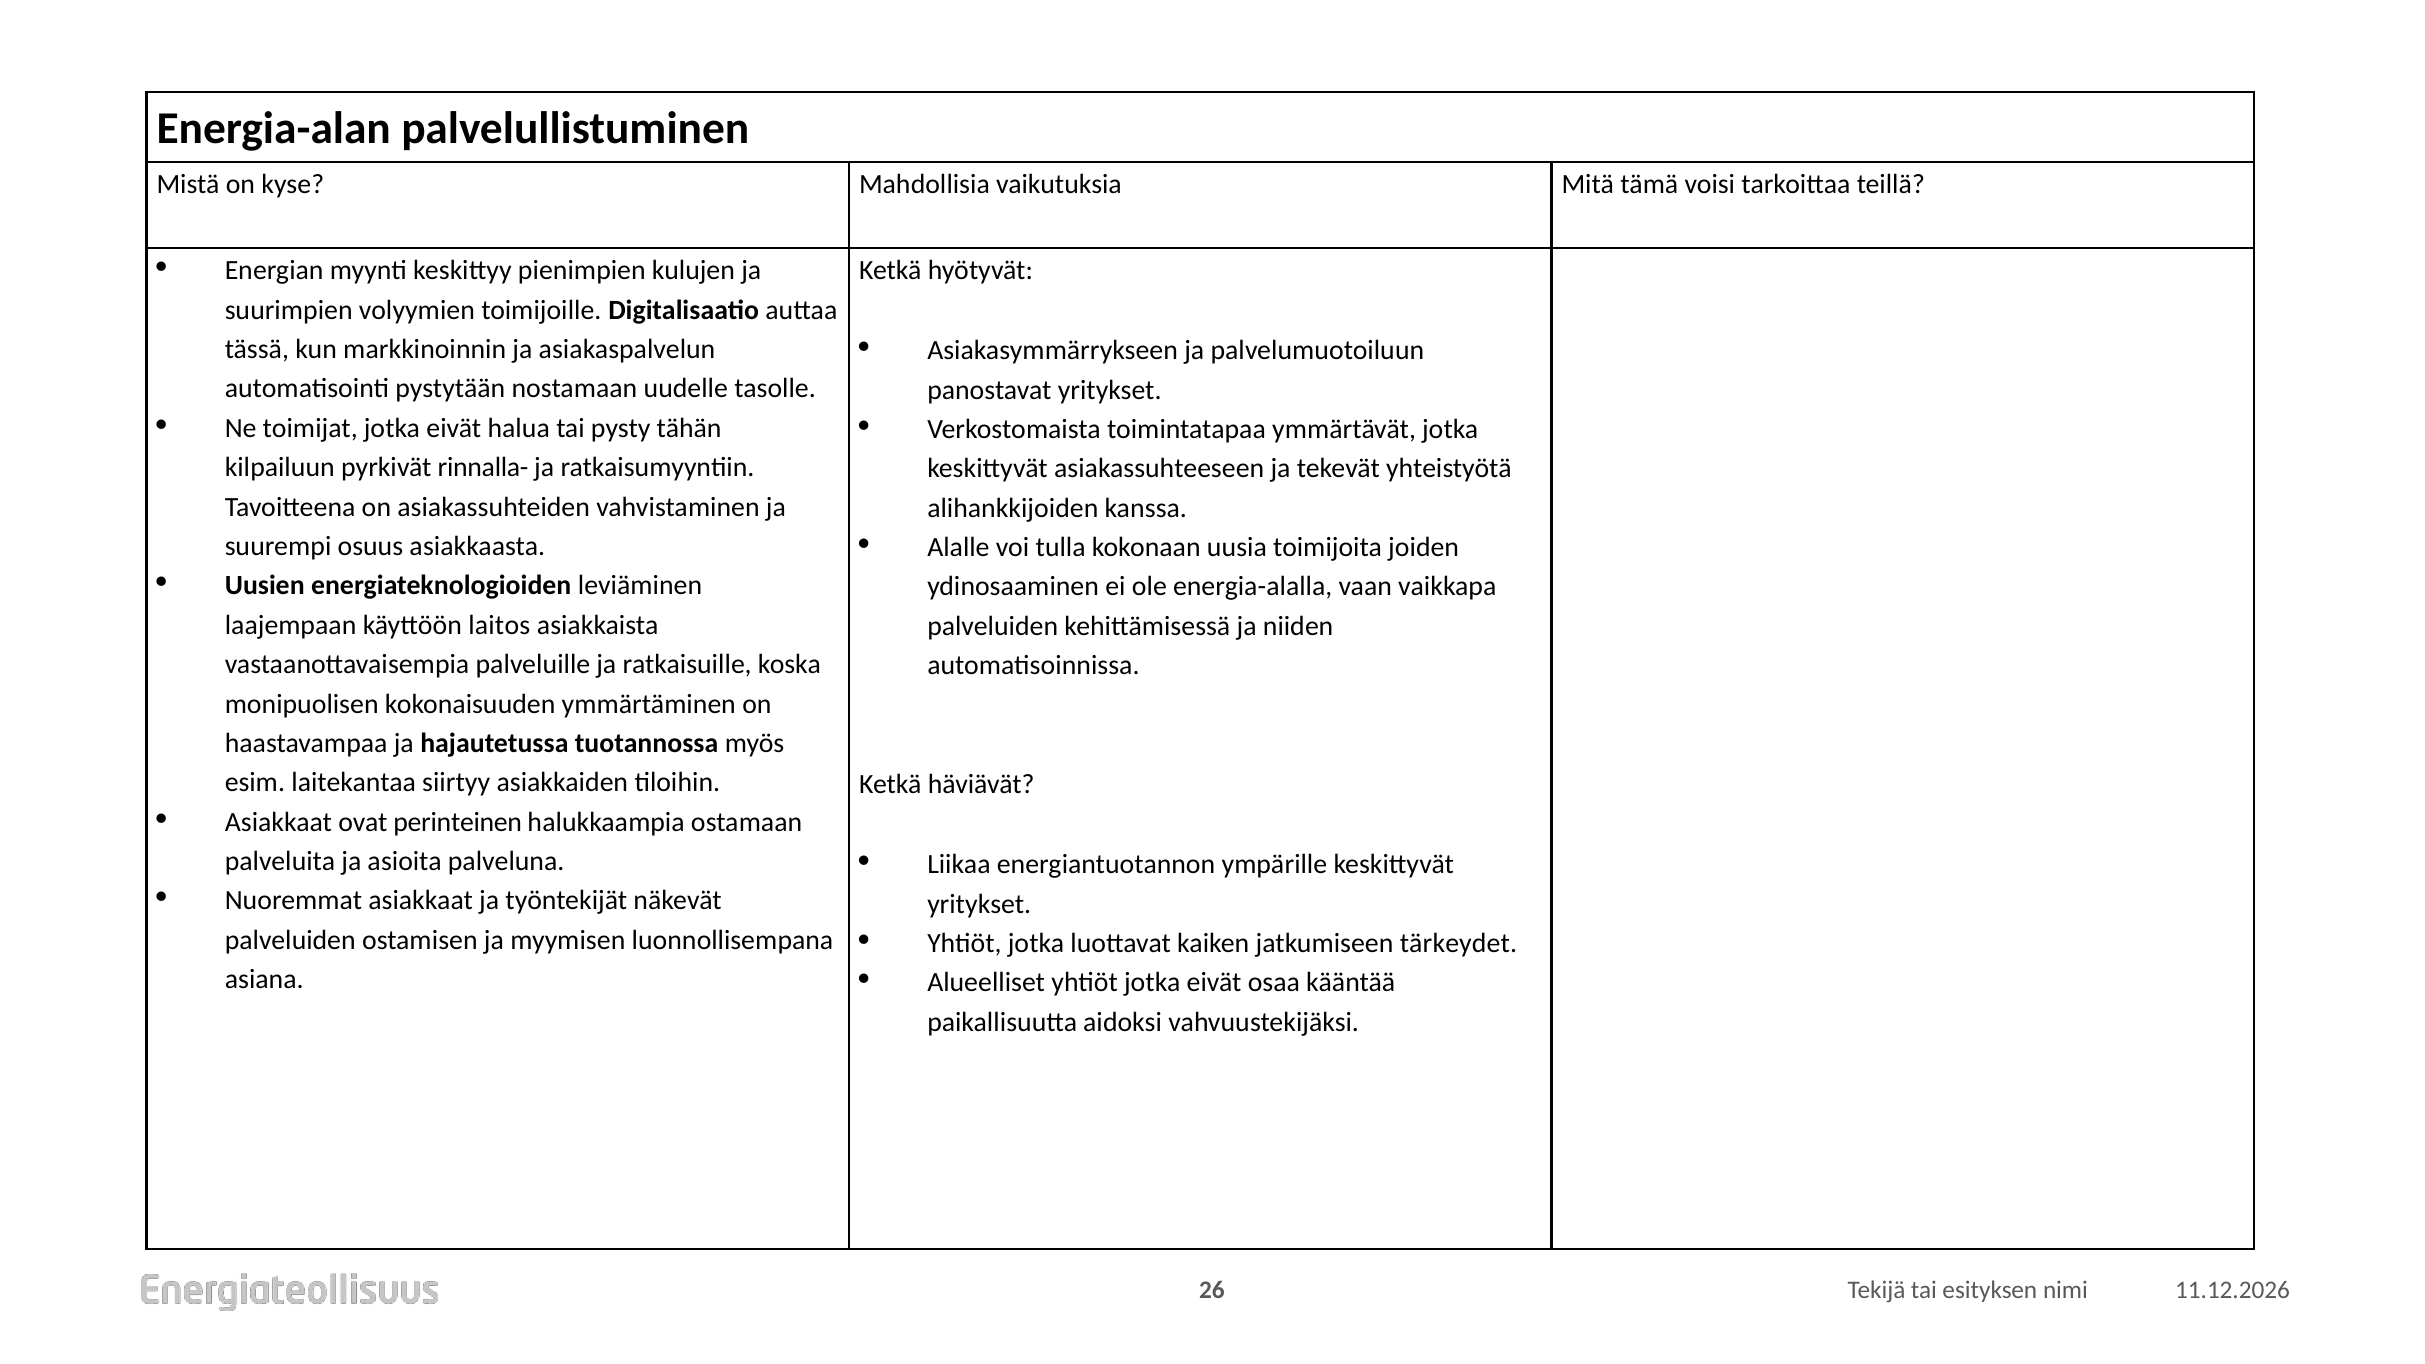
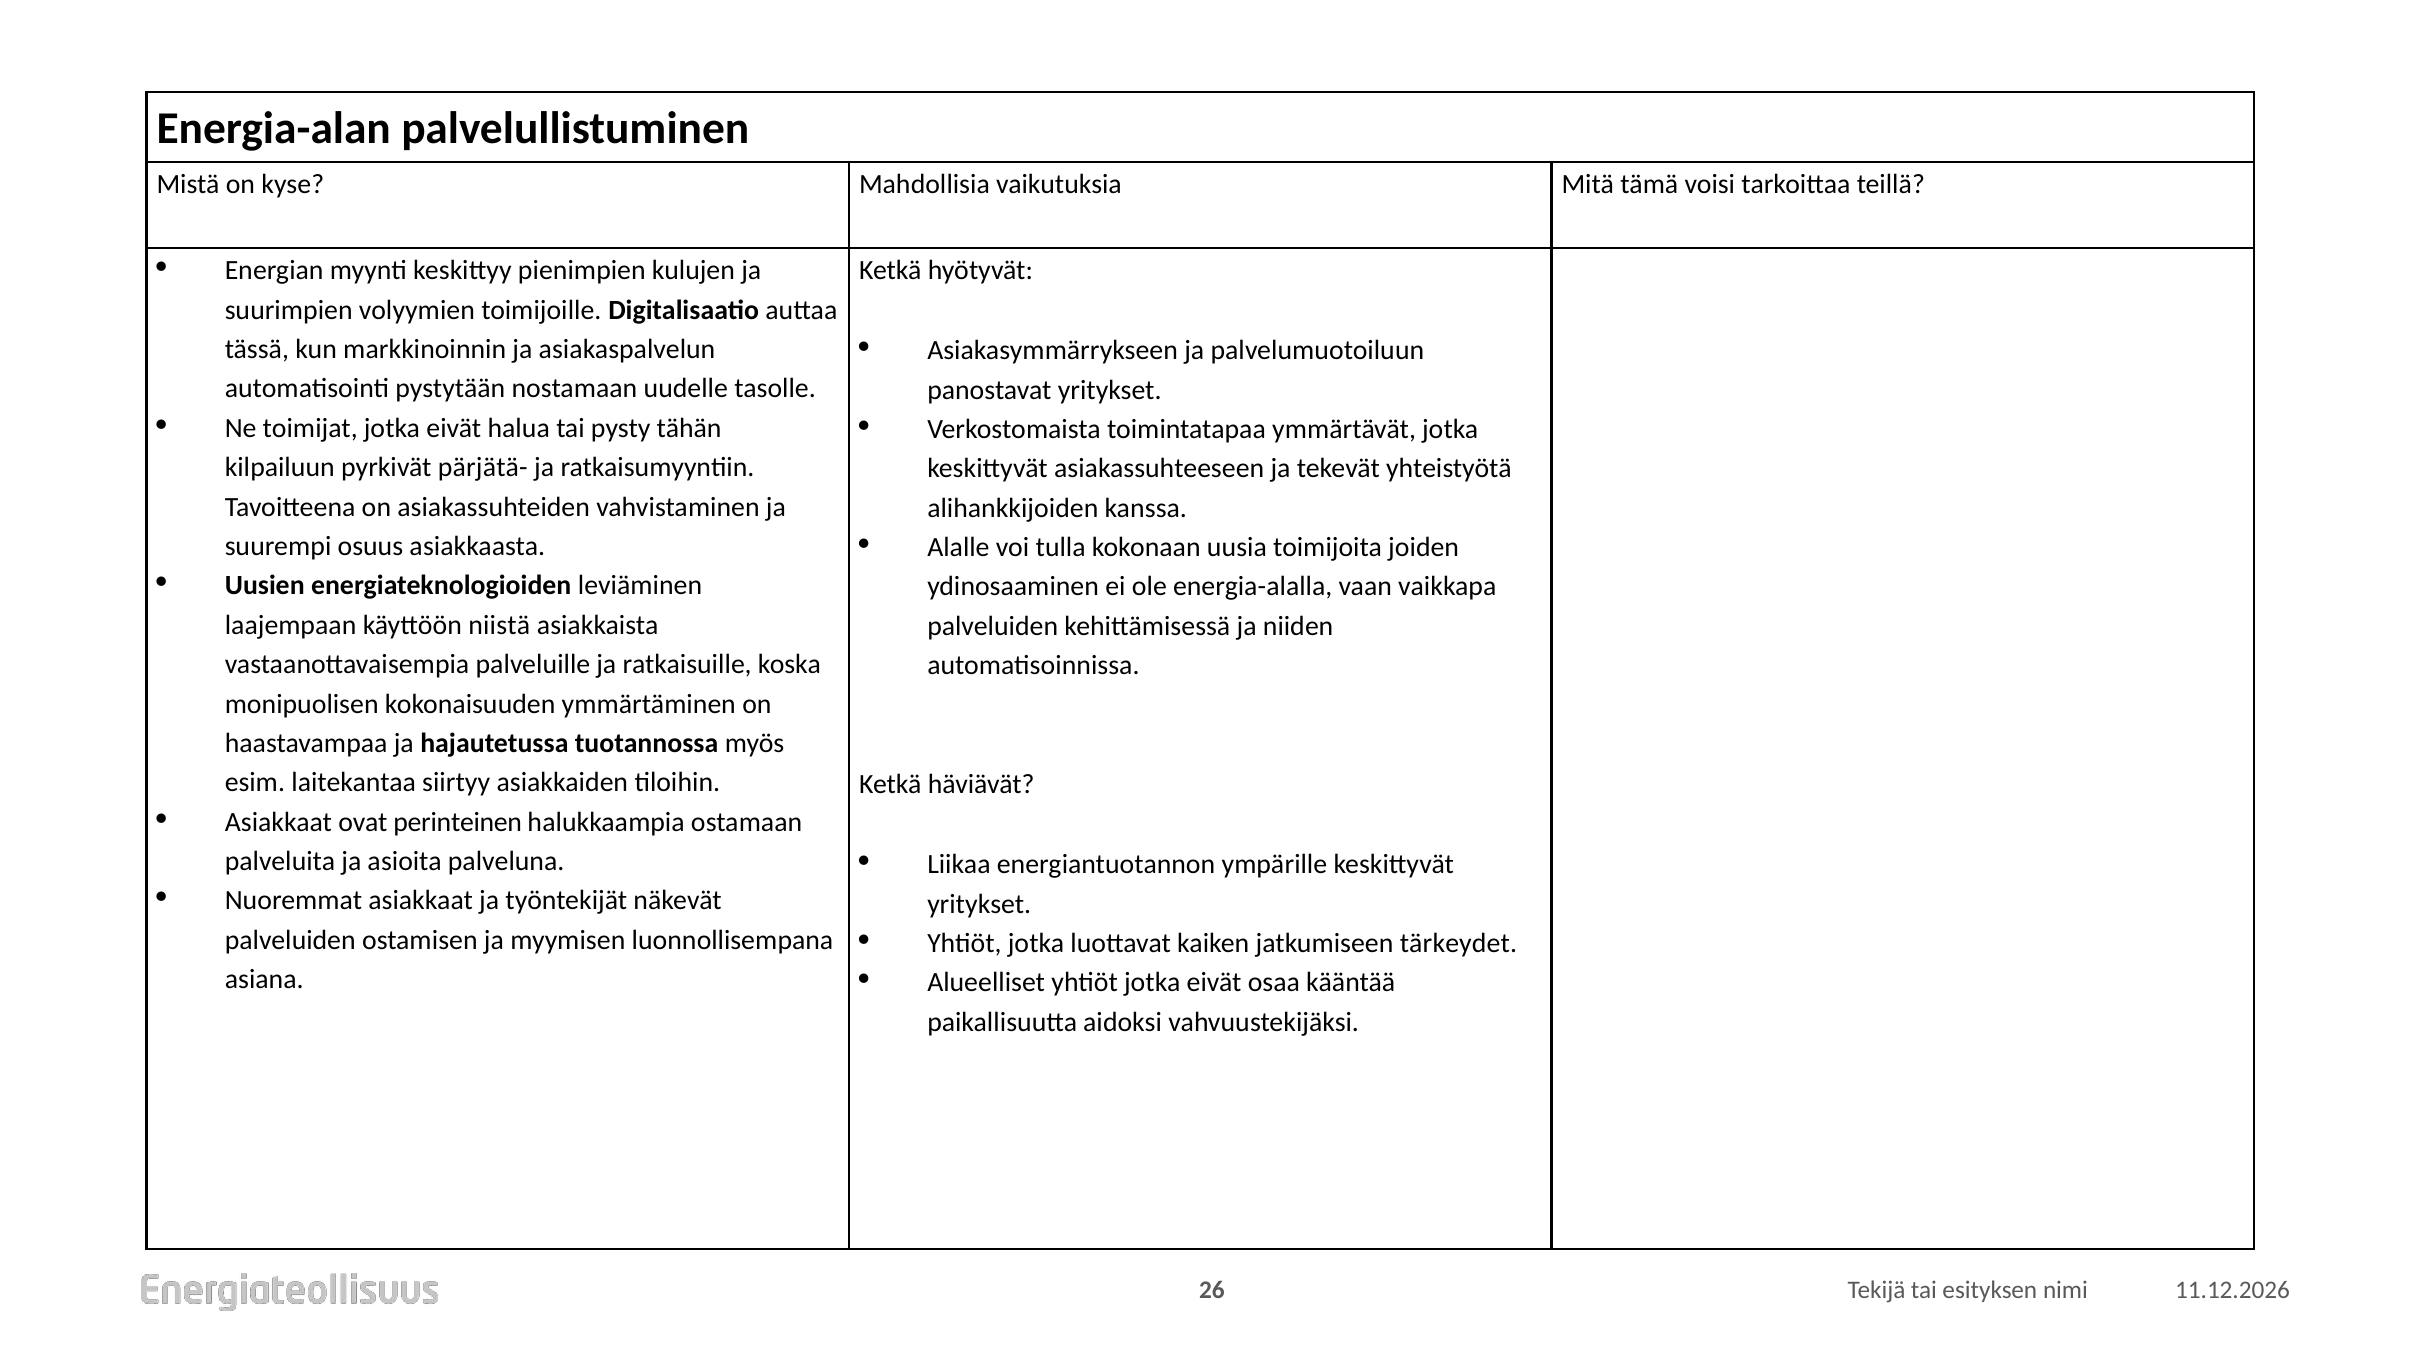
rinnalla-: rinnalla- -> pärjätä-
laitos: laitos -> niistä
